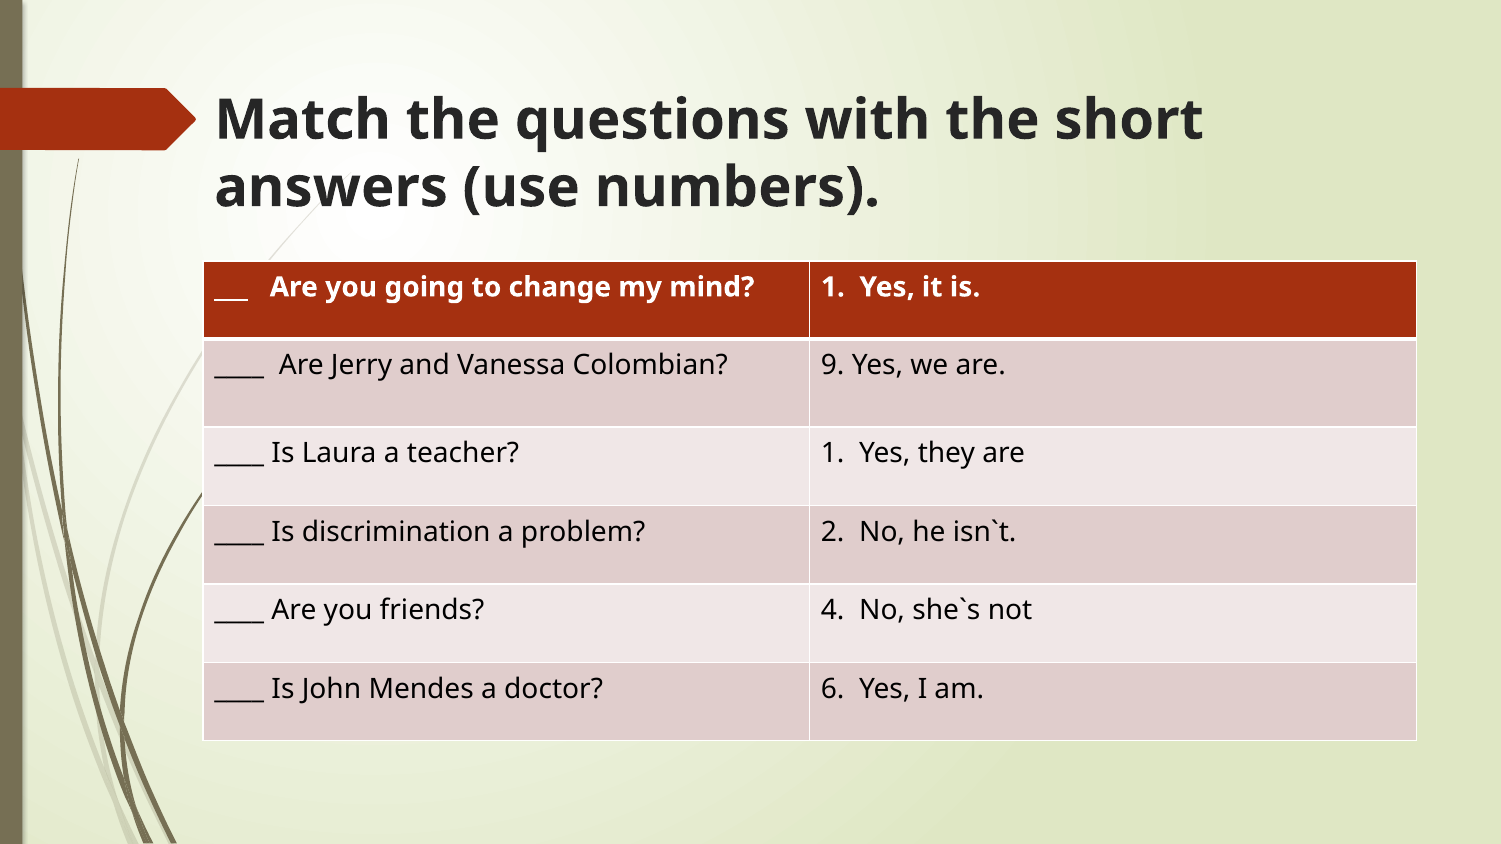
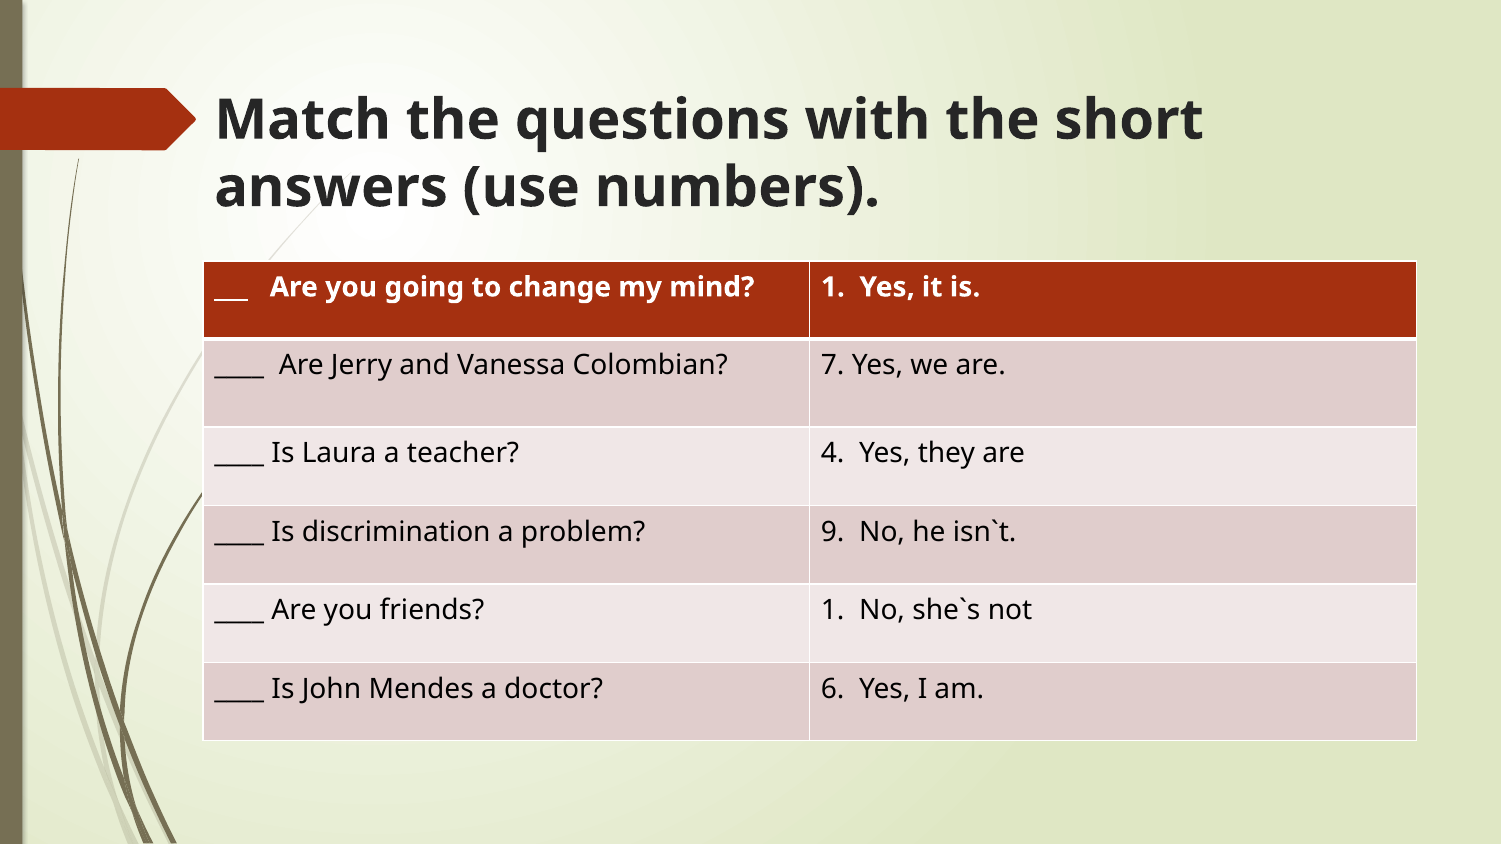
9: 9 -> 7
teacher 1: 1 -> 4
2: 2 -> 9
friends 4: 4 -> 1
